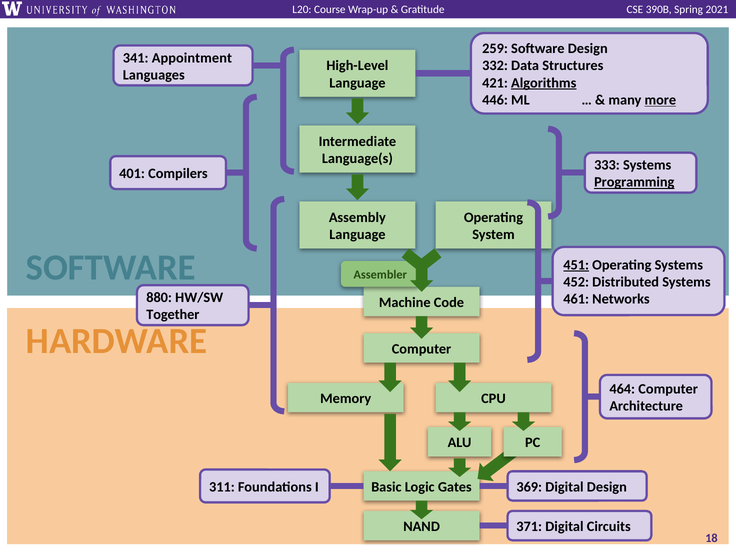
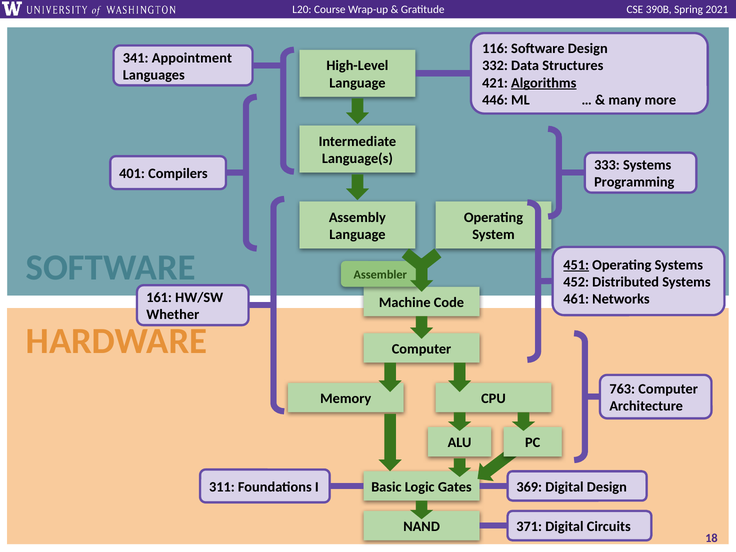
259: 259 -> 116
more underline: present -> none
Programming underline: present -> none
880: 880 -> 161
Together: Together -> Whether
464: 464 -> 763
